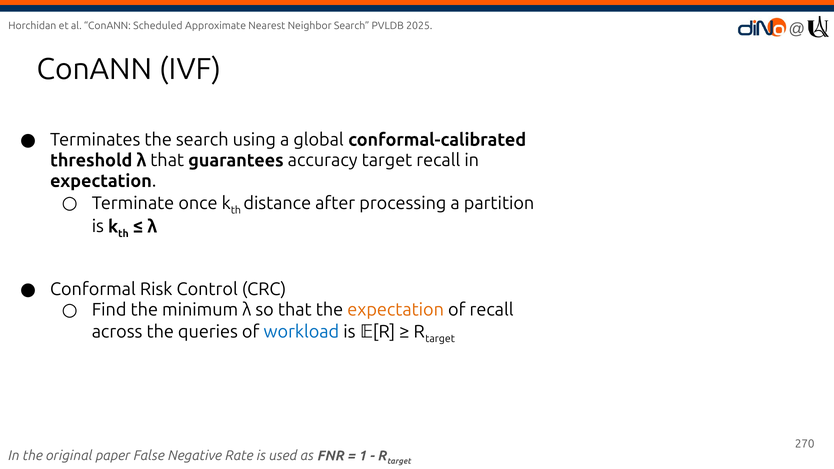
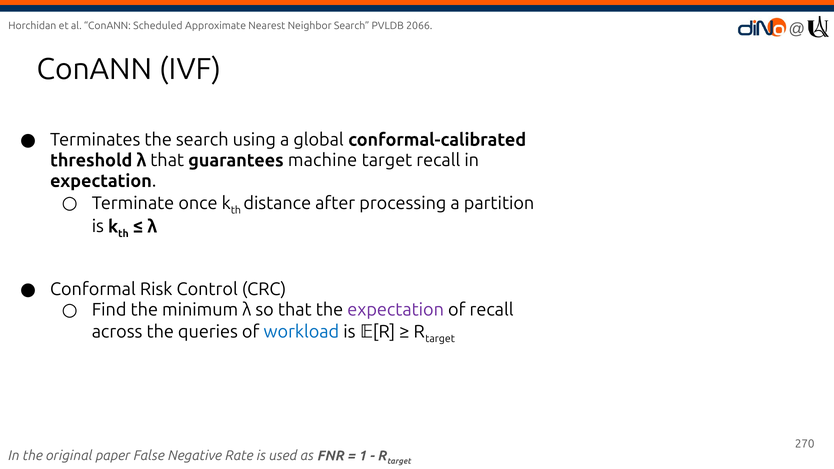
2025: 2025 -> 2066
accuracy: accuracy -> machine
expectation at (396, 310) colour: orange -> purple
